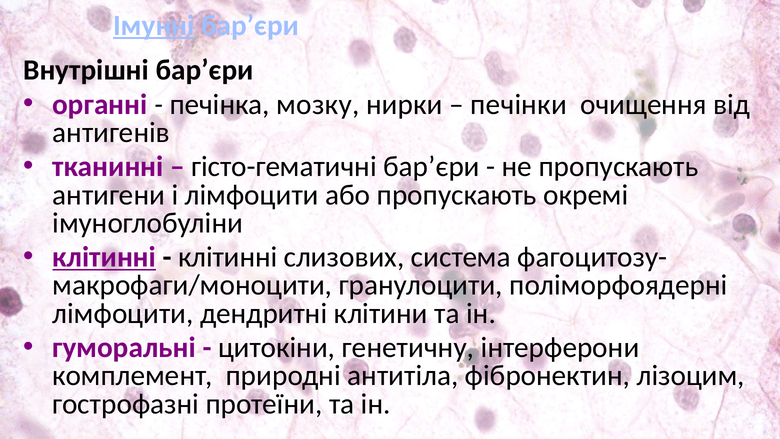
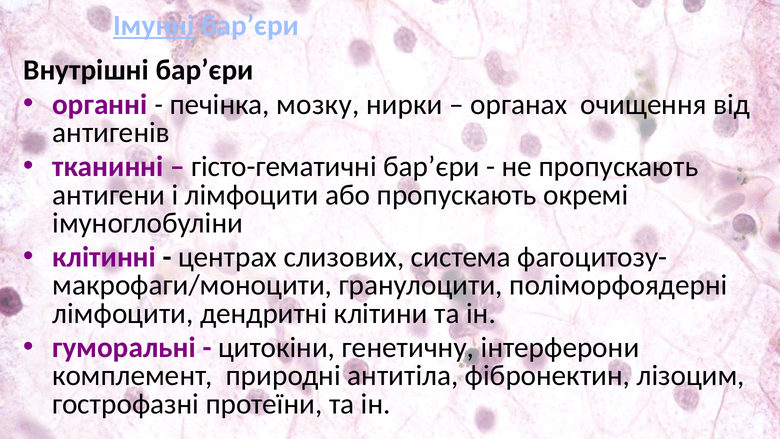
печінки: печінки -> органах
клітинні at (104, 257) underline: present -> none
клітинні at (228, 257): клітинні -> центрах
